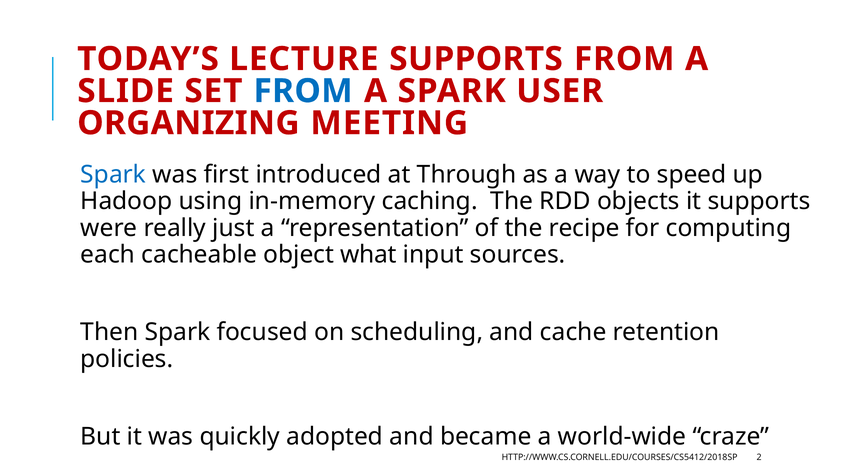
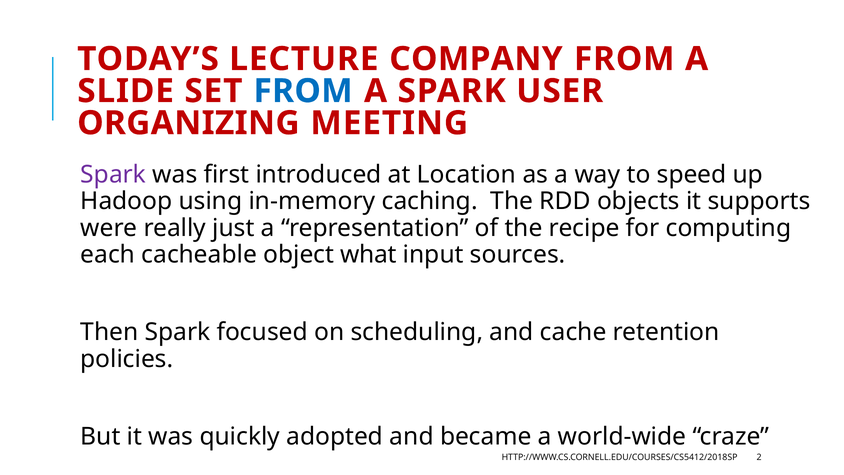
LECTURE SUPPORTS: SUPPORTS -> COMPANY
Spark at (113, 175) colour: blue -> purple
Through: Through -> Location
